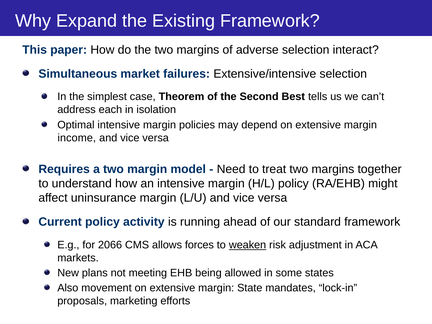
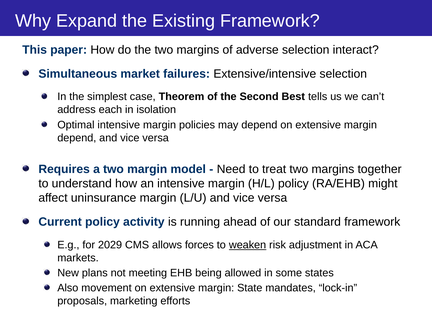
income at (77, 138): income -> depend
2066: 2066 -> 2029
